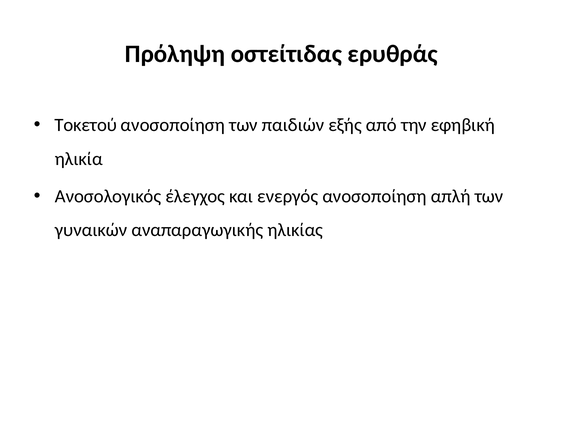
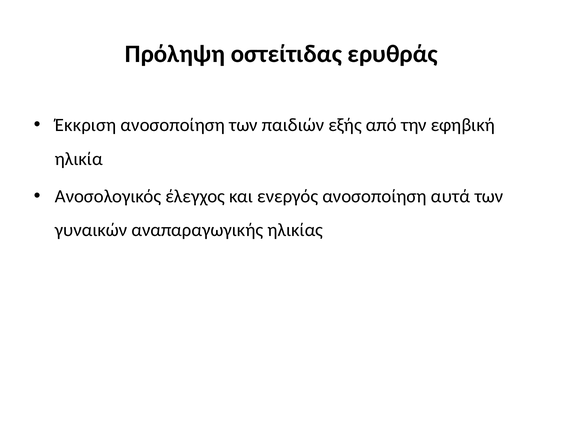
Τοκετού: Τοκετού -> Έκκριση
απλή: απλή -> αυτά
